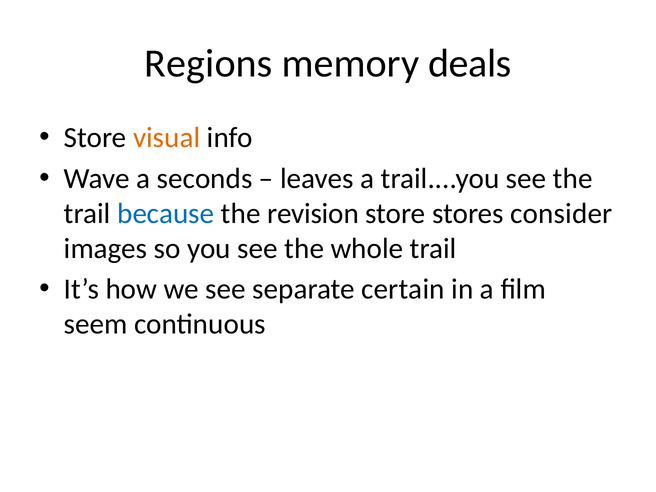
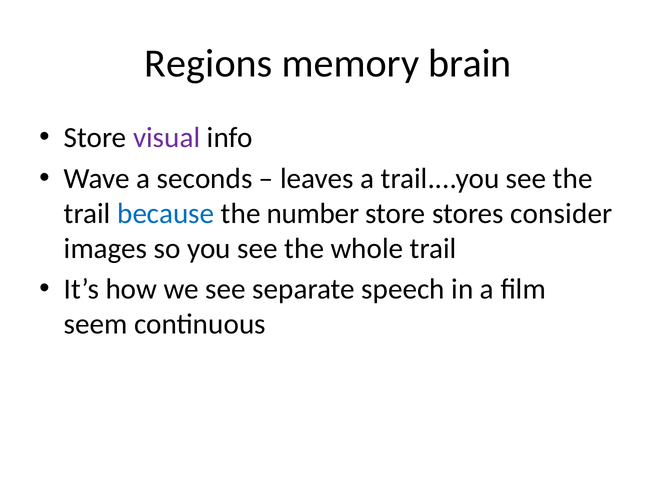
deals: deals -> brain
visual colour: orange -> purple
revision: revision -> number
certain: certain -> speech
